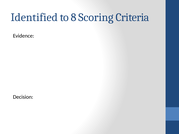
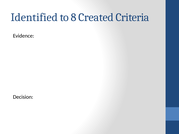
Scoring: Scoring -> Created
